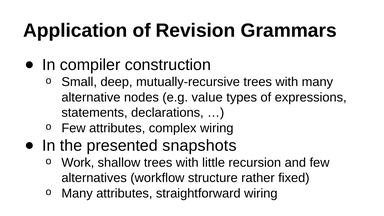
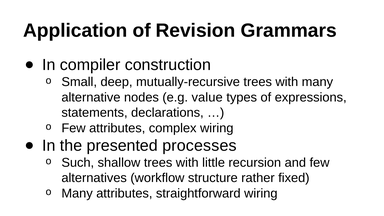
snapshots: snapshots -> processes
Work: Work -> Such
